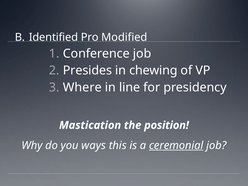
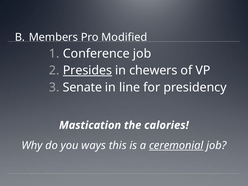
Identified: Identified -> Members
Presides underline: none -> present
chewing: chewing -> chewers
Where: Where -> Senate
position: position -> calories
